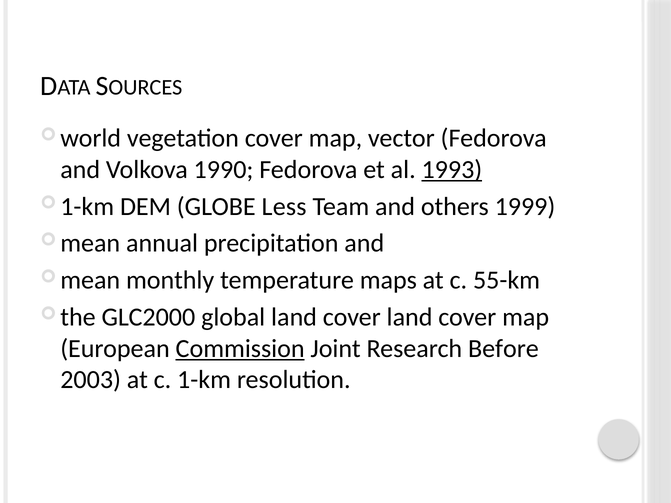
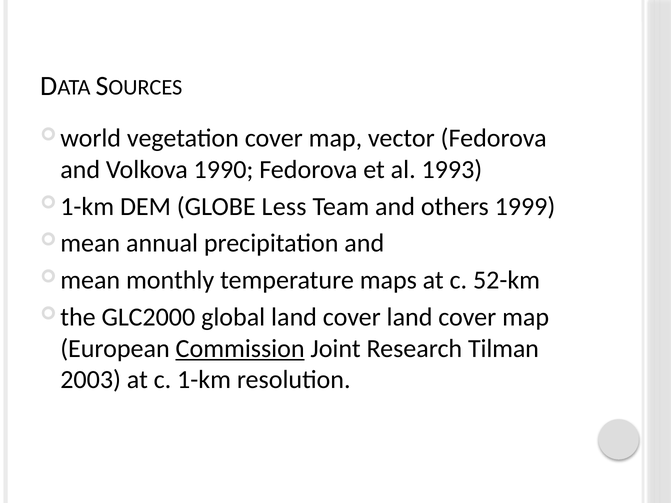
1993 underline: present -> none
55-km: 55-km -> 52-km
Before: Before -> Tilman
